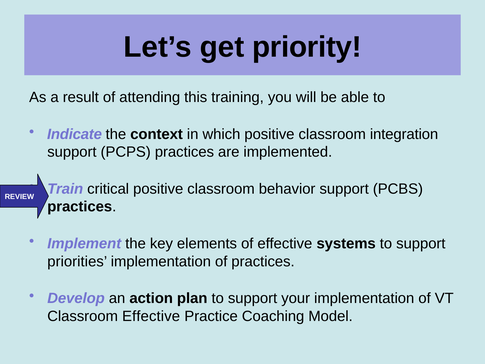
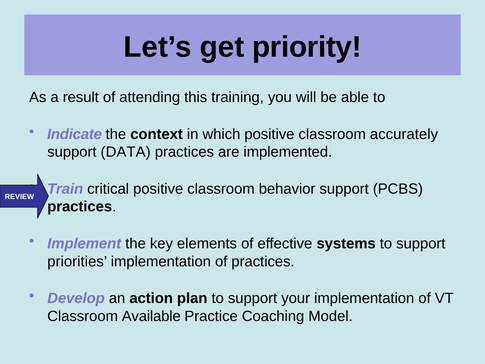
integration: integration -> accurately
PCPS: PCPS -> DATA
Classroom Effective: Effective -> Available
